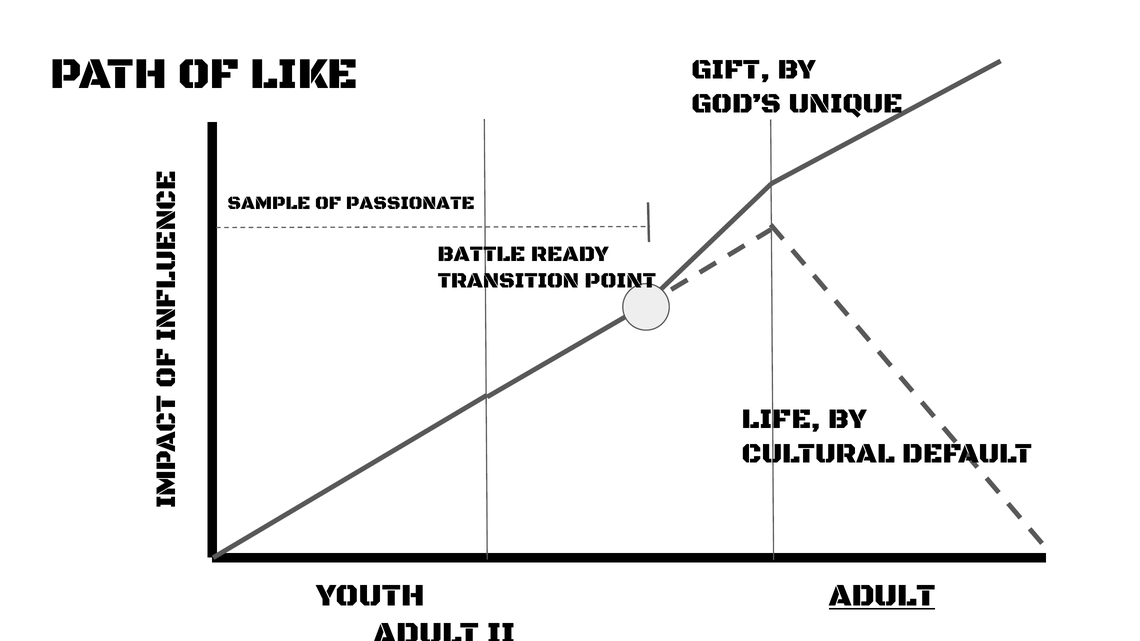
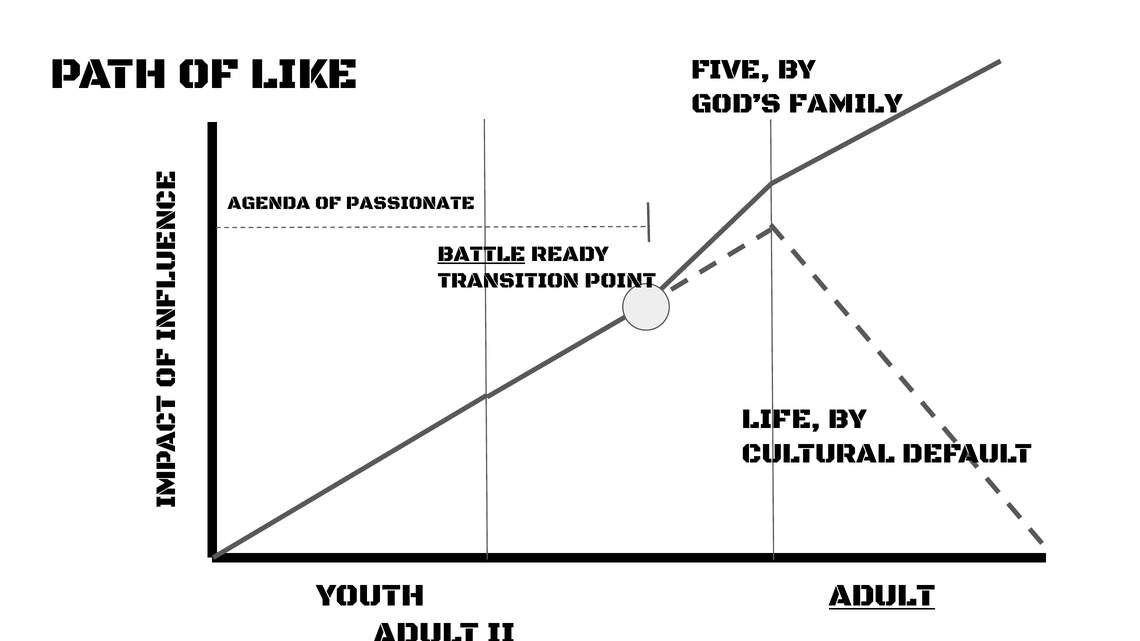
GIFT: GIFT -> FIVE
UNIQUE: UNIQUE -> FAMILY
SAMPLE: SAMPLE -> AGENDA
BATTLE underline: none -> present
